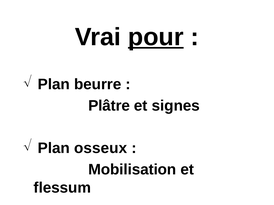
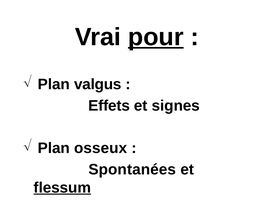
beurre: beurre -> valgus
Plâtre: Plâtre -> Effets
Mobilisation: Mobilisation -> Spontanées
flessum underline: none -> present
